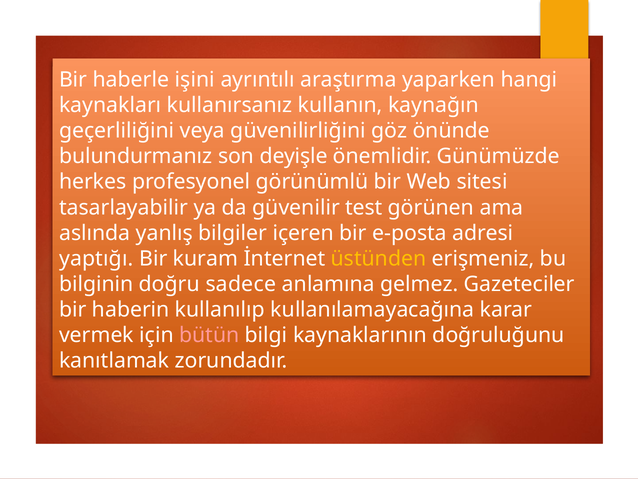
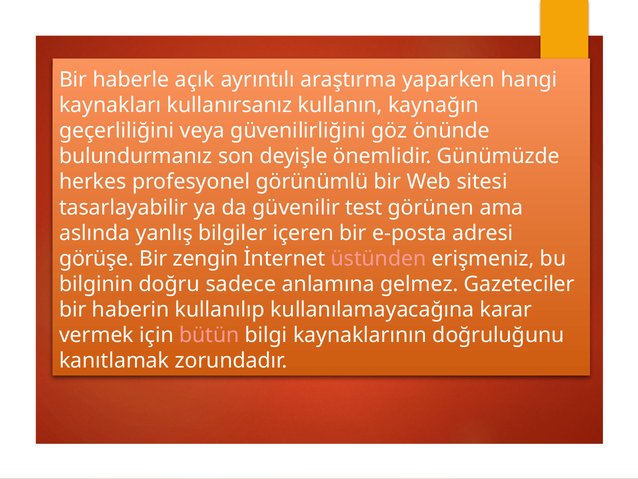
işini: işini -> açık
yaptığı: yaptığı -> görüşe
kuram: kuram -> zengin
üstünden colour: yellow -> pink
